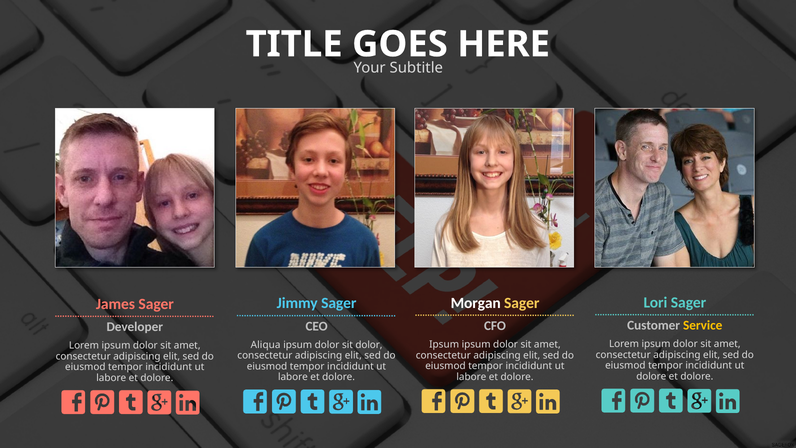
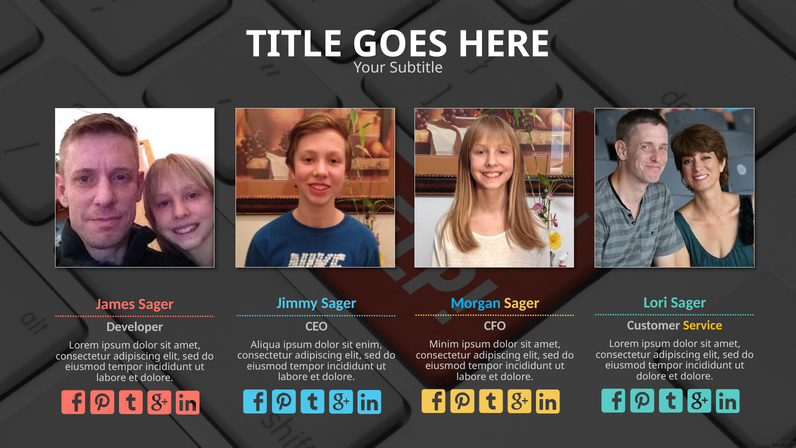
Morgan colour: white -> light blue
Ipsum at (444, 344): Ipsum -> Minim
sit dolor: dolor -> enim
